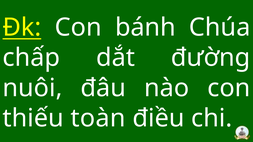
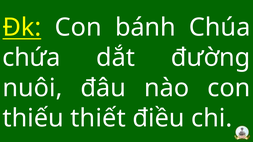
chấp: chấp -> chứa
toàn: toàn -> thiết
